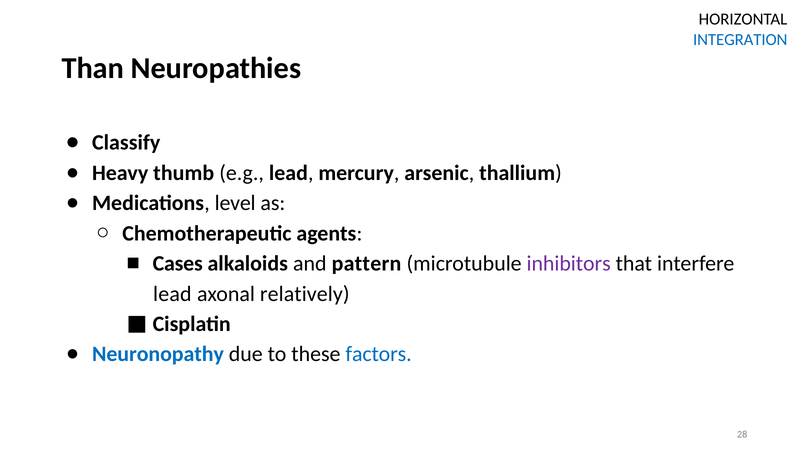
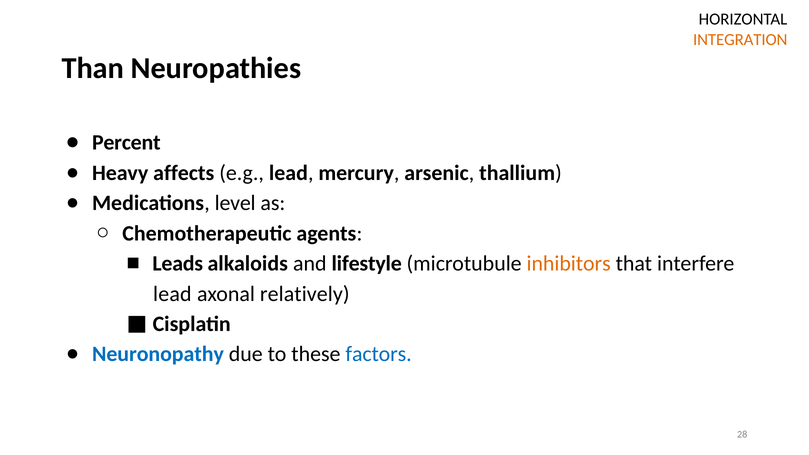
INTEGRATION colour: blue -> orange
Classify: Classify -> Percent
thumb: thumb -> affects
Cases: Cases -> Leads
pattern: pattern -> lifestyle
inhibitors colour: purple -> orange
